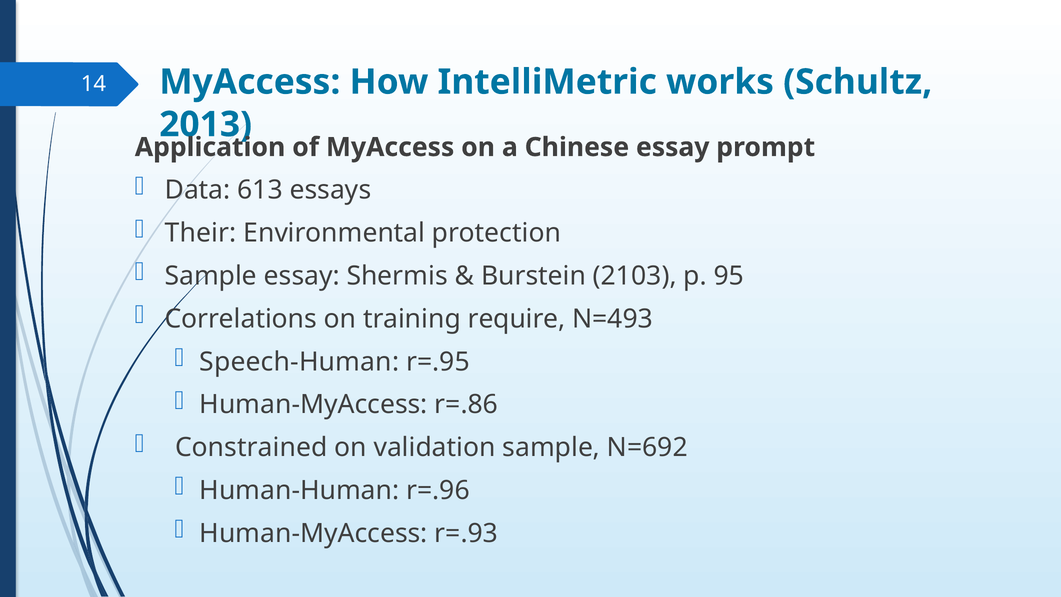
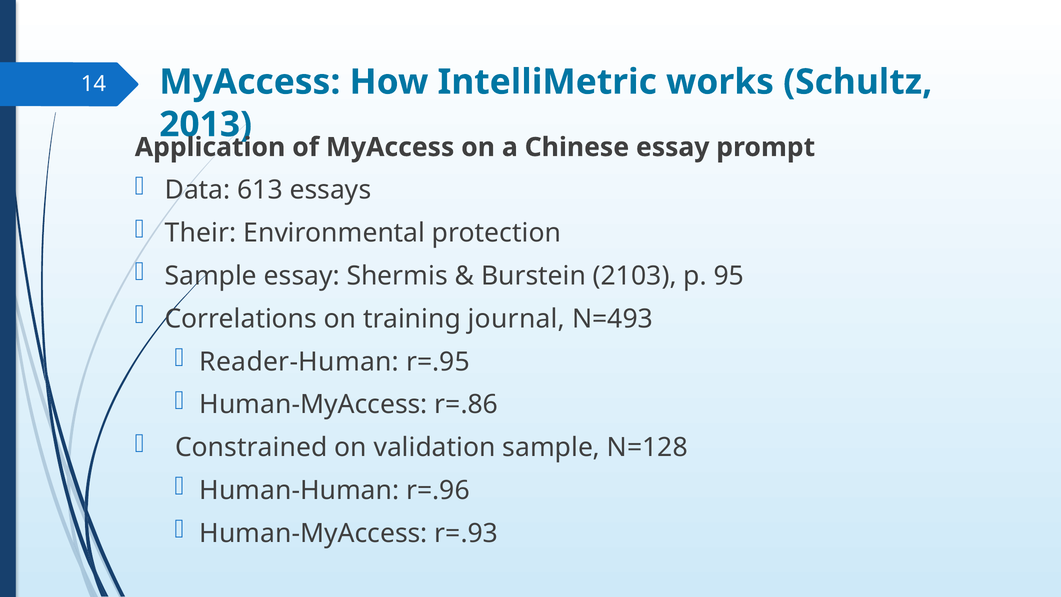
require: require -> journal
Speech-Human: Speech-Human -> Reader-Human
N=692: N=692 -> N=128
